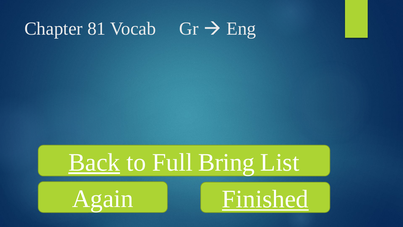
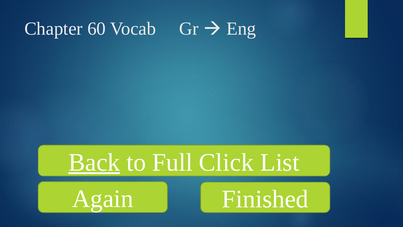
81: 81 -> 60
Bring: Bring -> Click
Finished underline: present -> none
